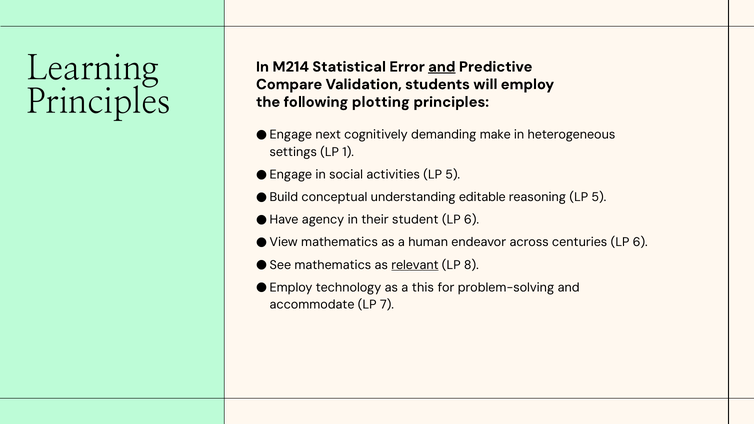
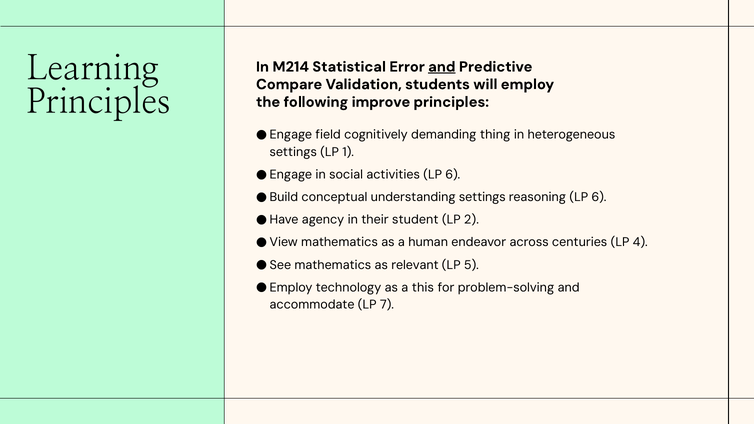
plotting: plotting -> improve
next: next -> field
make: make -> thing
activities LP 5: 5 -> 6
understanding editable: editable -> settings
reasoning LP 5: 5 -> 6
6 at (472, 220): 6 -> 2
centuries LP 6: 6 -> 4
relevant underline: present -> none
8: 8 -> 5
